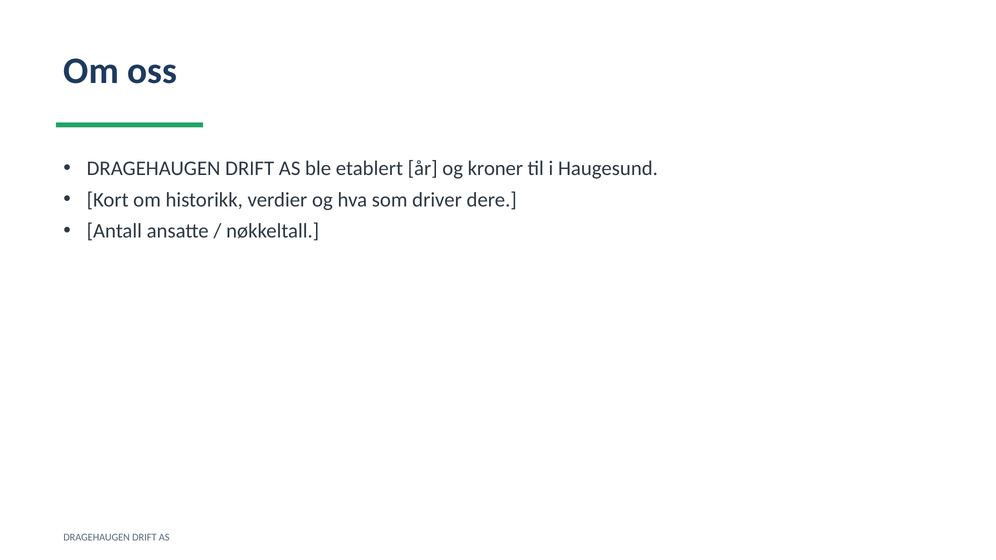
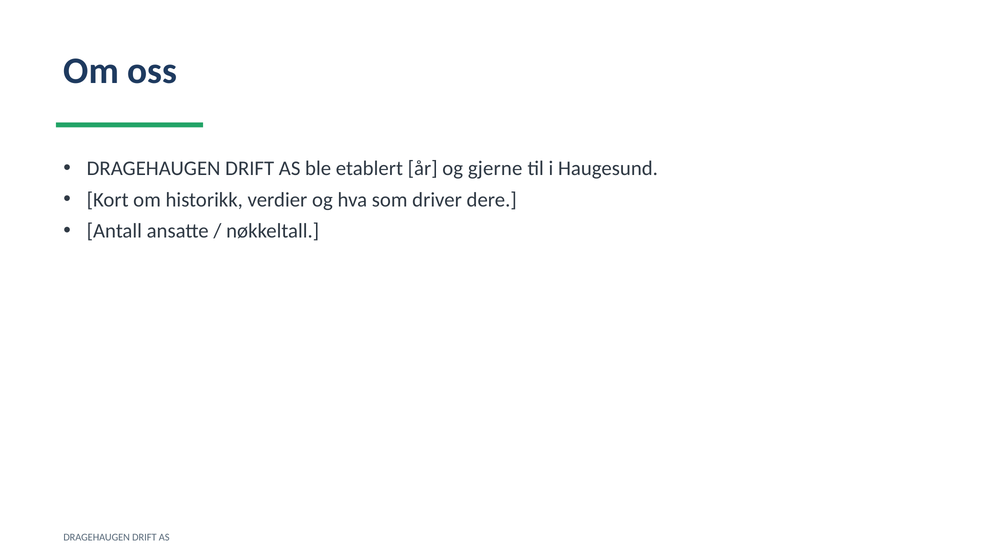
kroner: kroner -> gjerne
